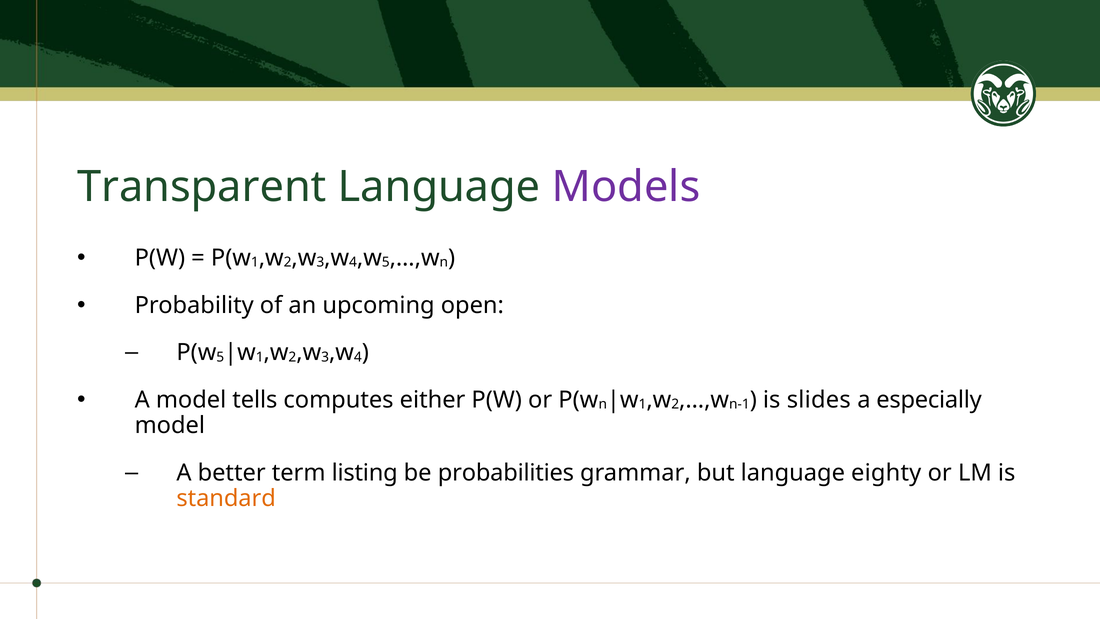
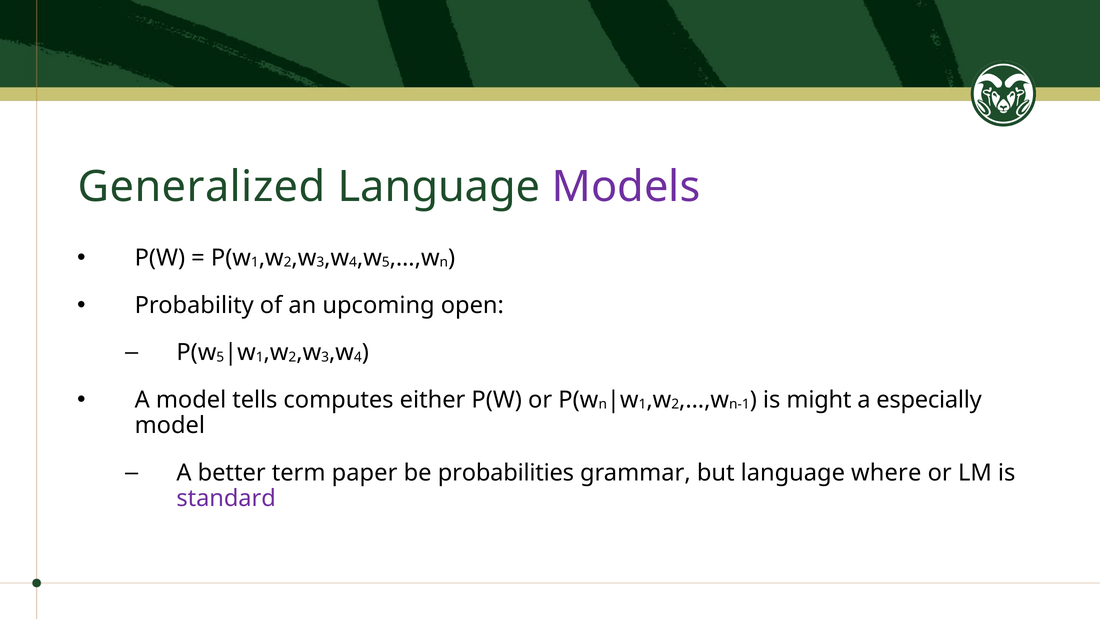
Transparent: Transparent -> Generalized
slides: slides -> might
listing: listing -> paper
eighty: eighty -> where
standard colour: orange -> purple
